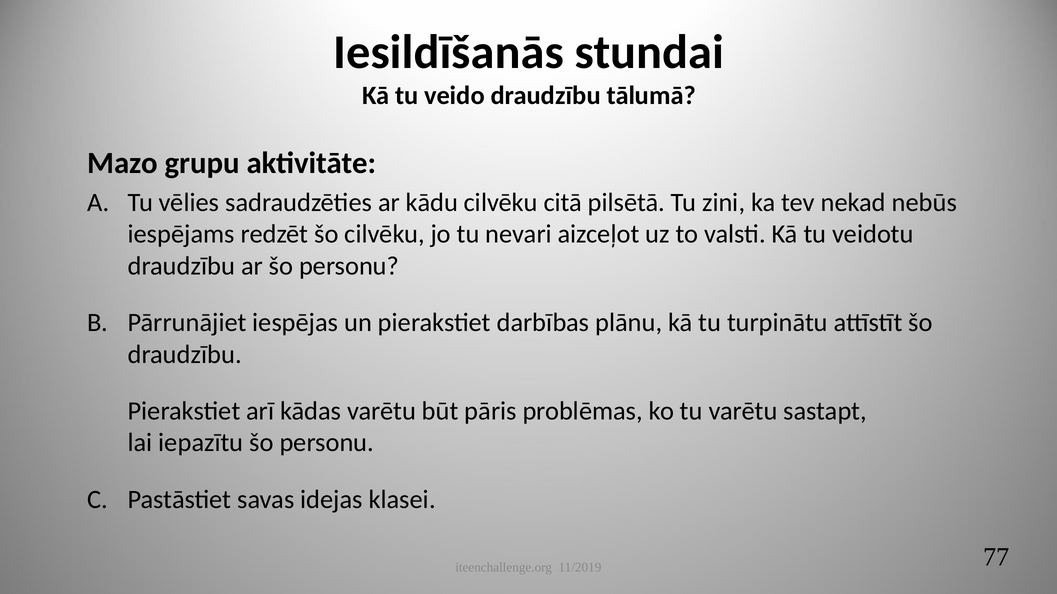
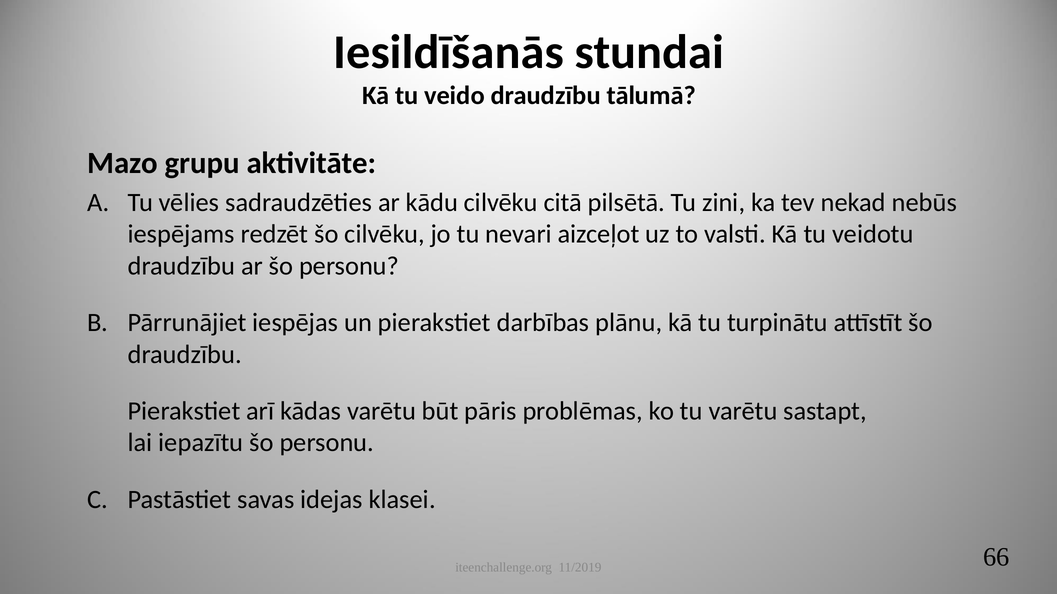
77: 77 -> 66
